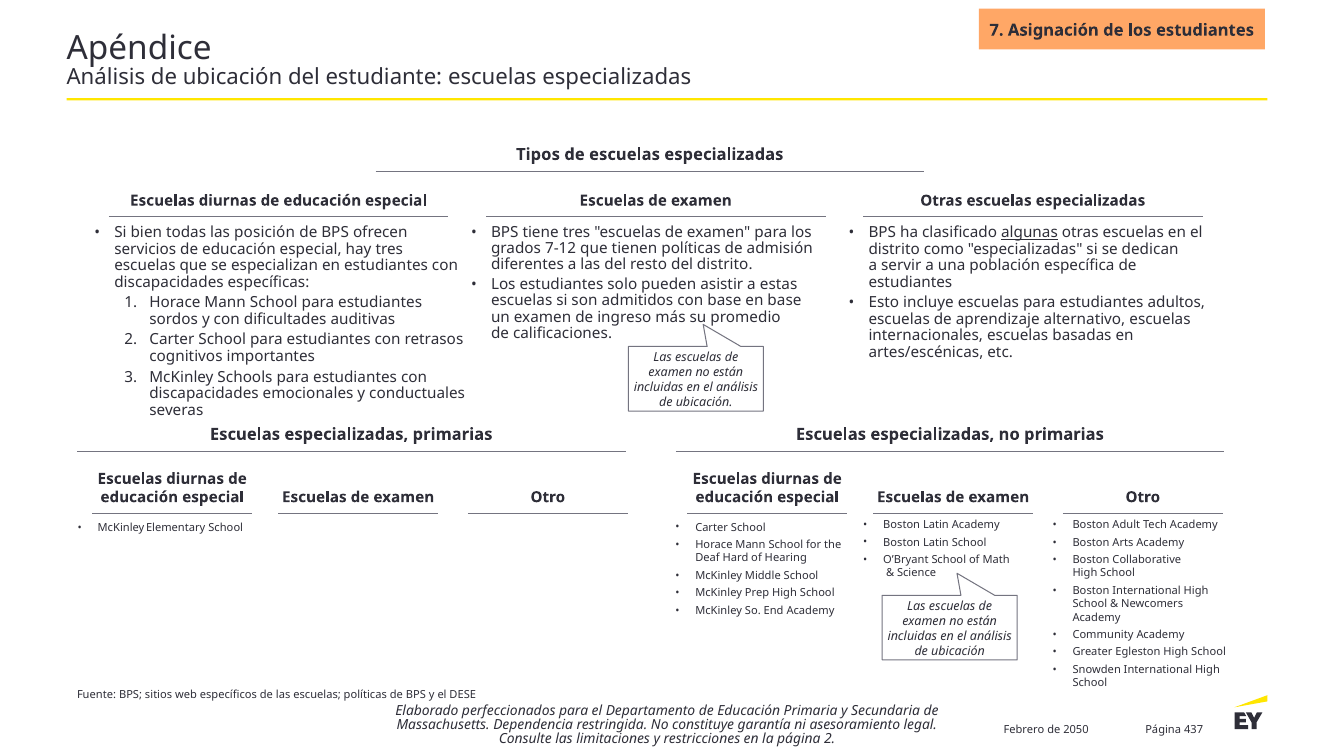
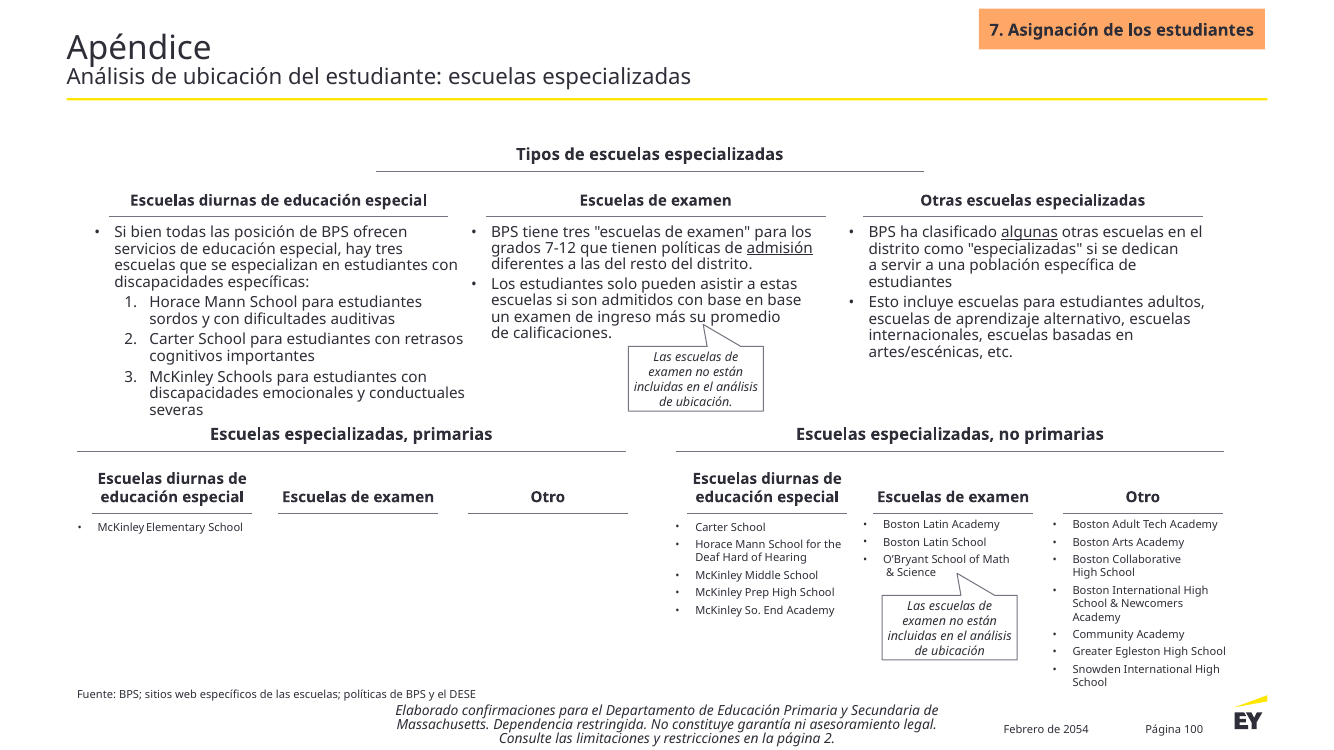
admisión underline: none -> present
perfeccionados: perfeccionados -> confirmaciones
2050: 2050 -> 2054
437: 437 -> 100
